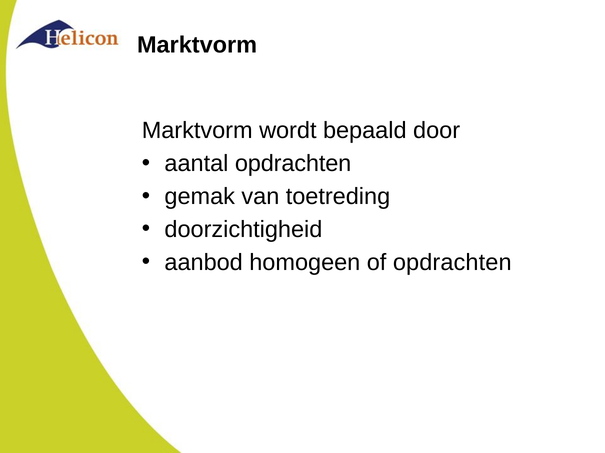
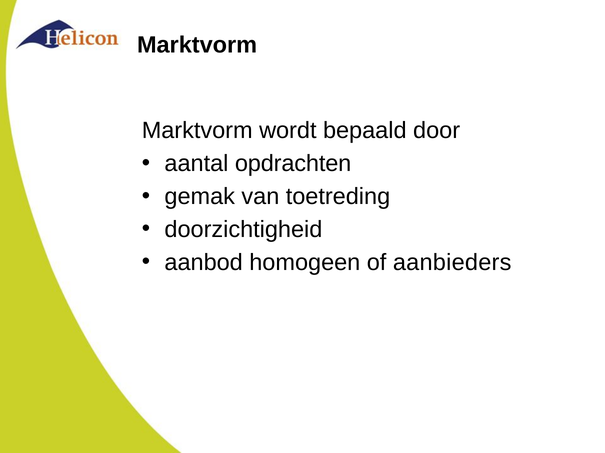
of opdrachten: opdrachten -> aanbieders
